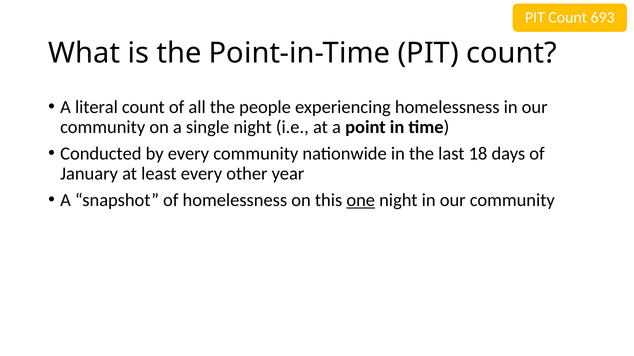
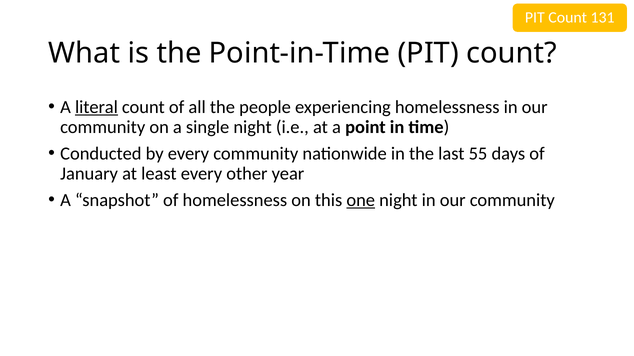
693: 693 -> 131
literal underline: none -> present
18: 18 -> 55
